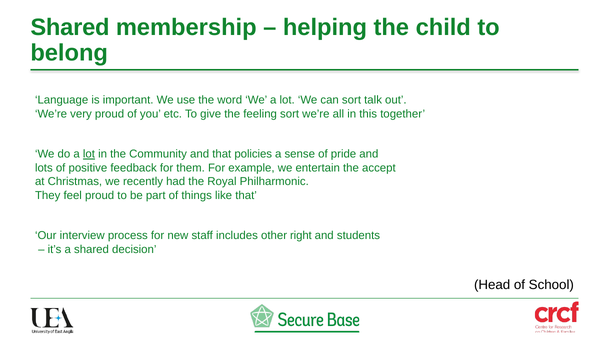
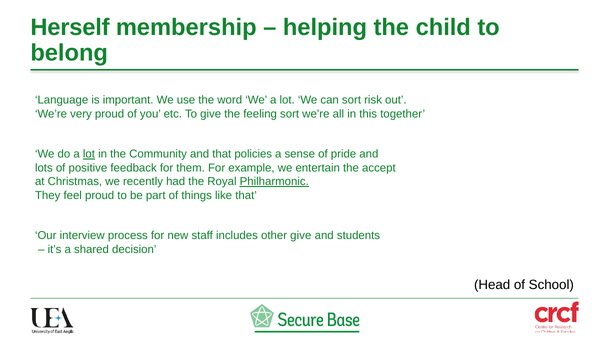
Shared at (70, 27): Shared -> Herself
talk: talk -> risk
Philharmonic underline: none -> present
other right: right -> give
